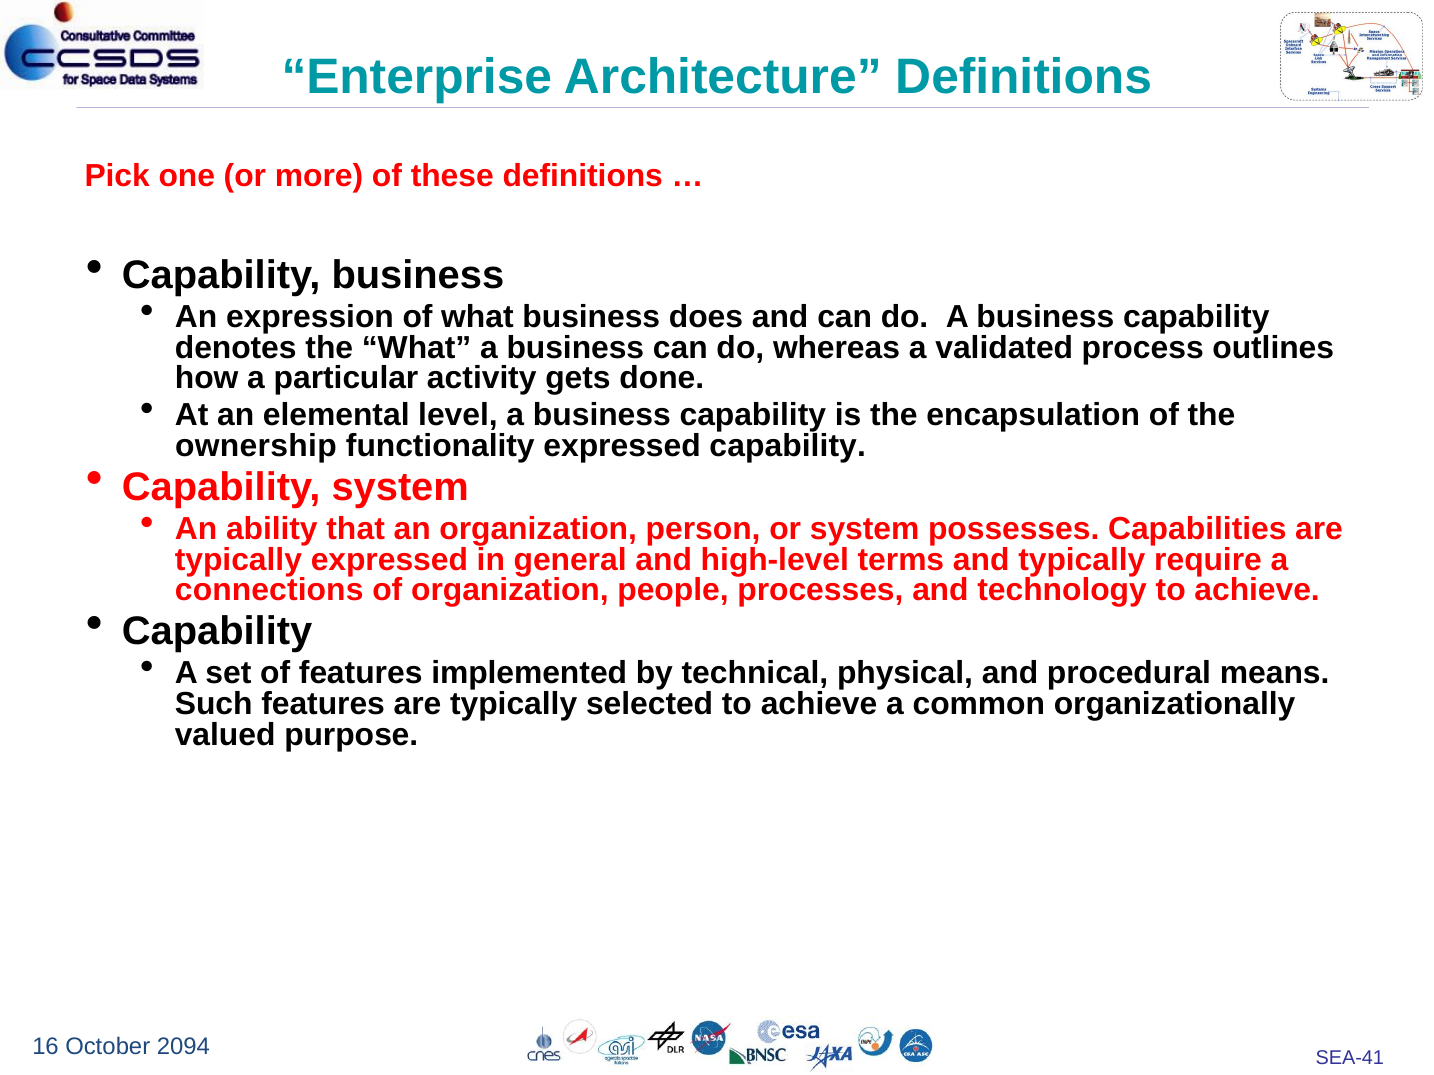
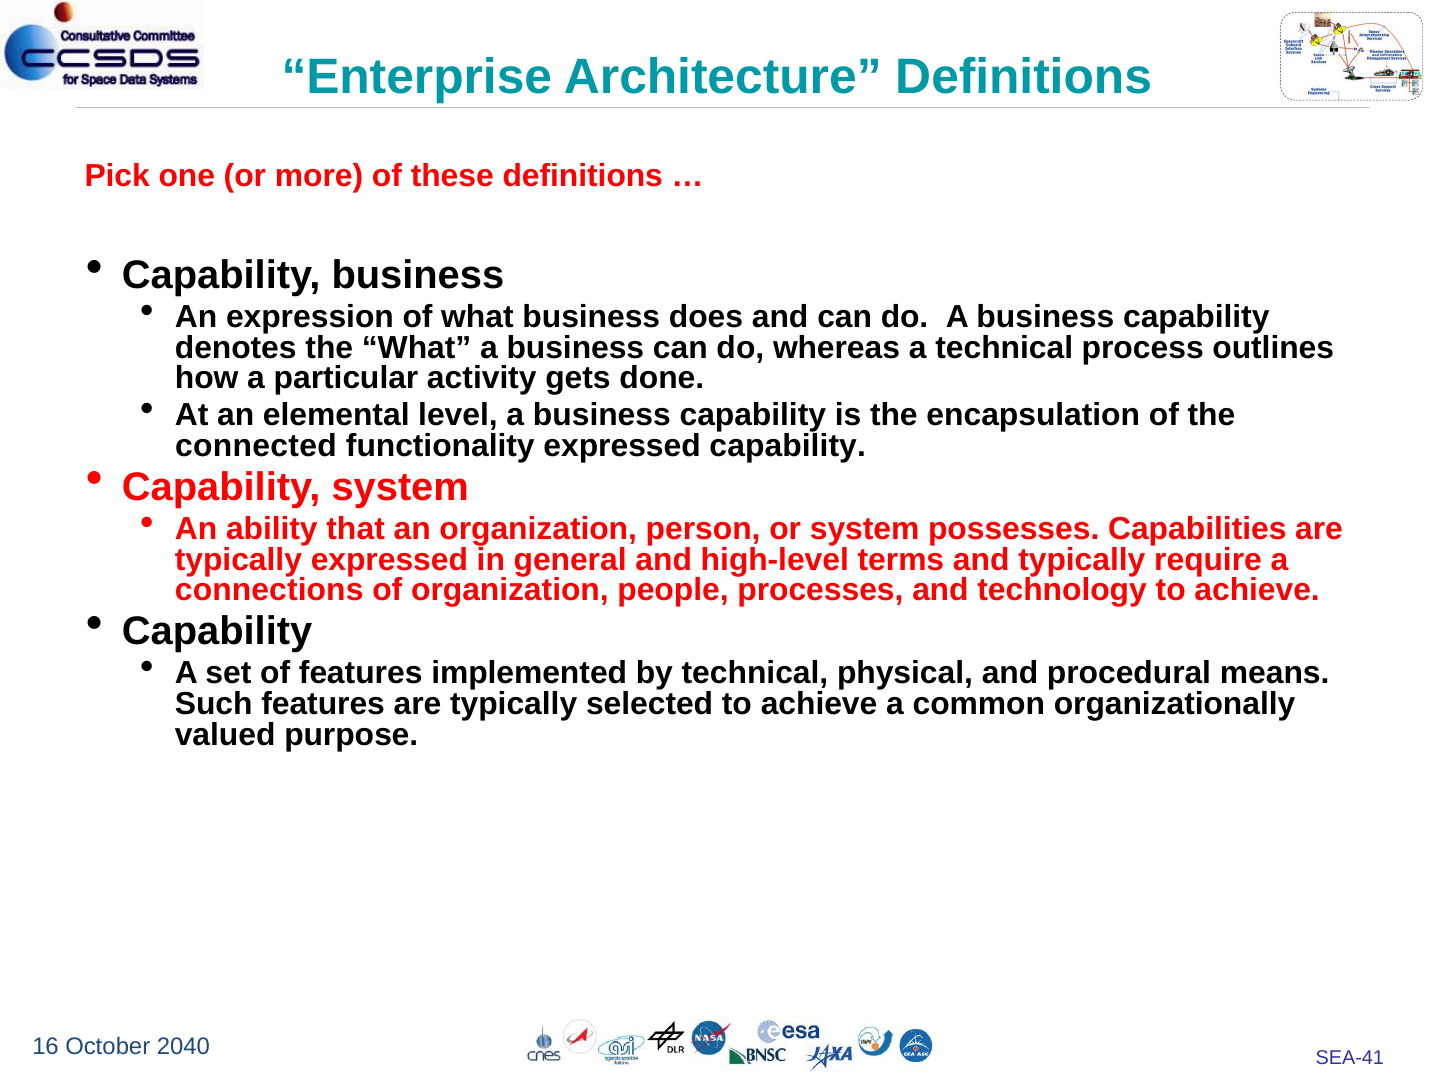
a validated: validated -> technical
ownership: ownership -> connected
2094: 2094 -> 2040
